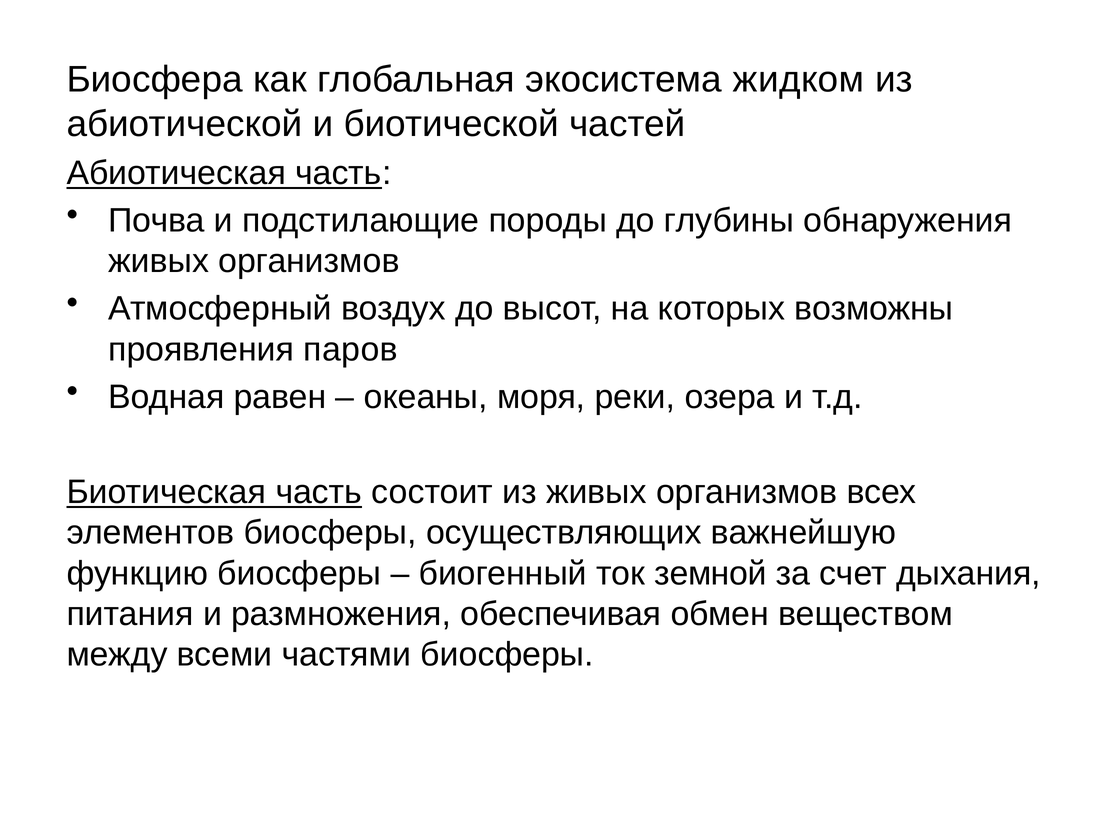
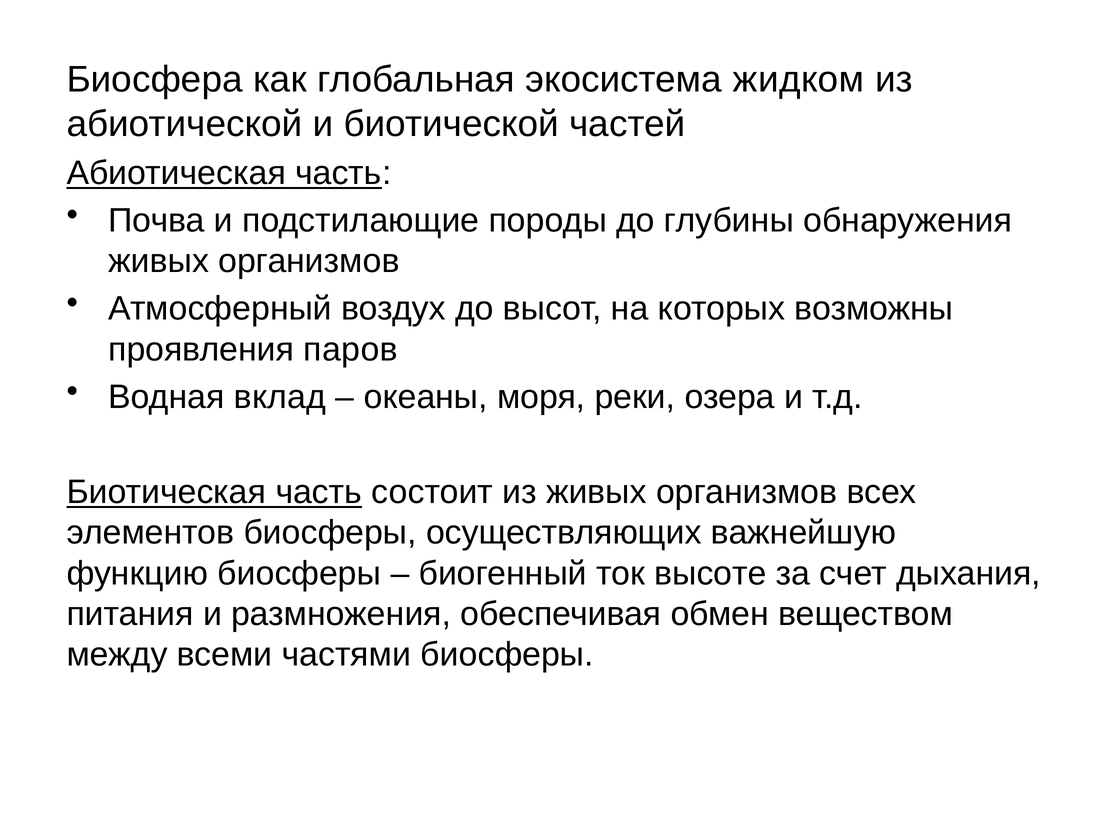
равен: равен -> вклад
земной: земной -> высоте
